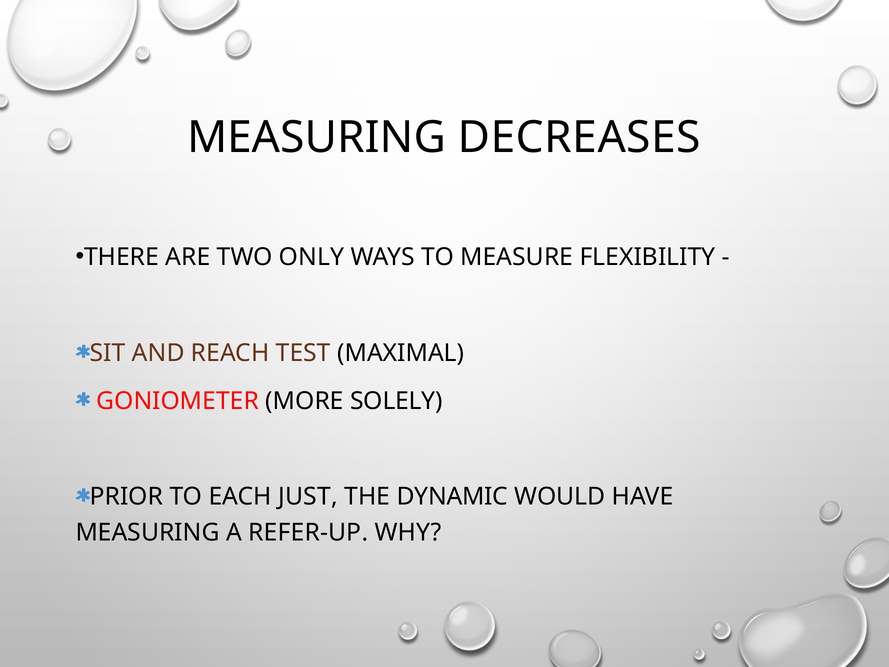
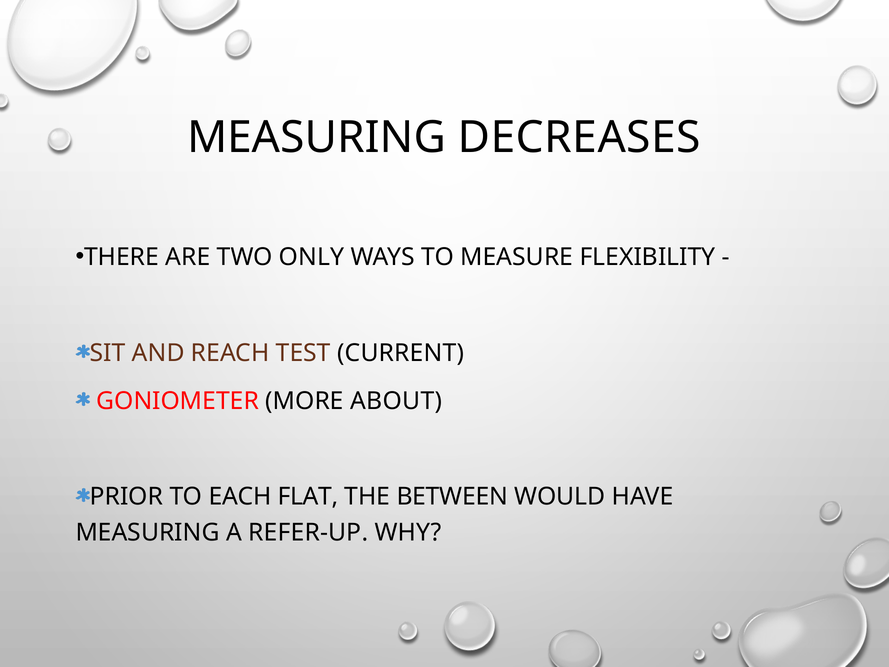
MAXIMAL: MAXIMAL -> CURRENT
SOLELY: SOLELY -> ABOUT
JUST: JUST -> FLAT
DYNAMIC: DYNAMIC -> BETWEEN
